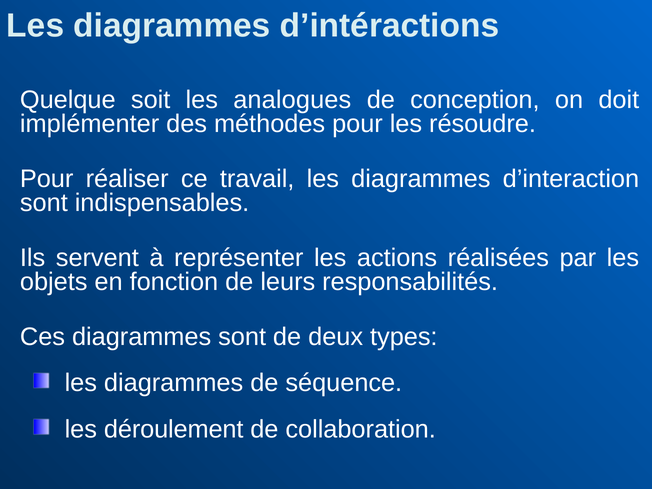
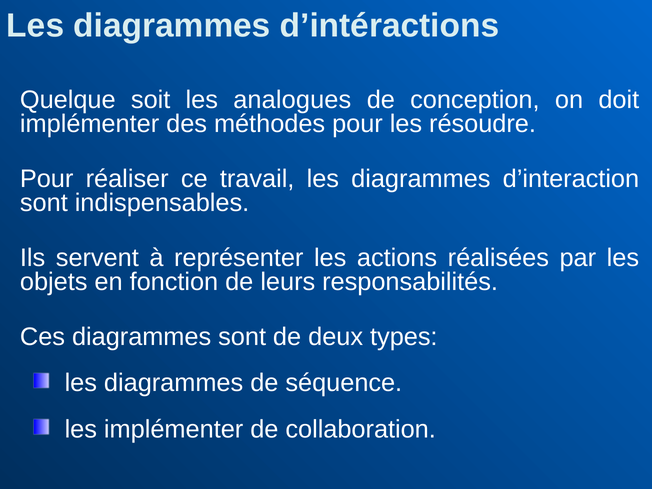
les déroulement: déroulement -> implémenter
